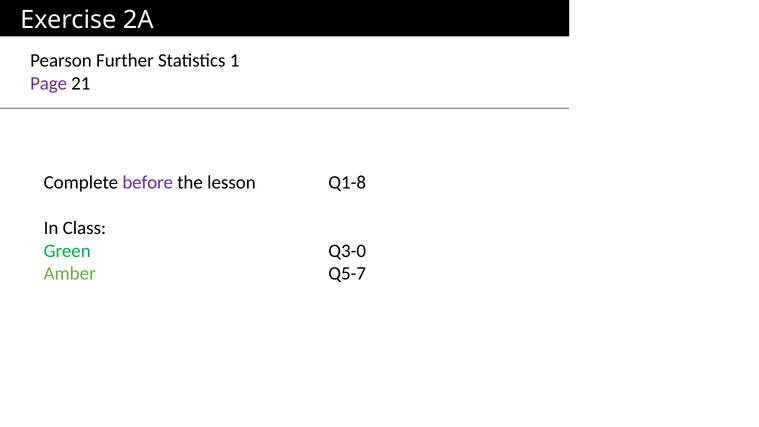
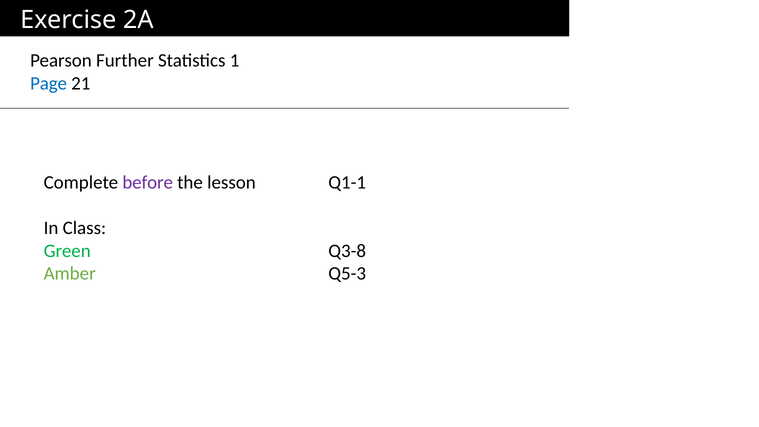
Page colour: purple -> blue
Q1-8: Q1-8 -> Q1-1
Q3-0: Q3-0 -> Q3-8
Q5-7: Q5-7 -> Q5-3
